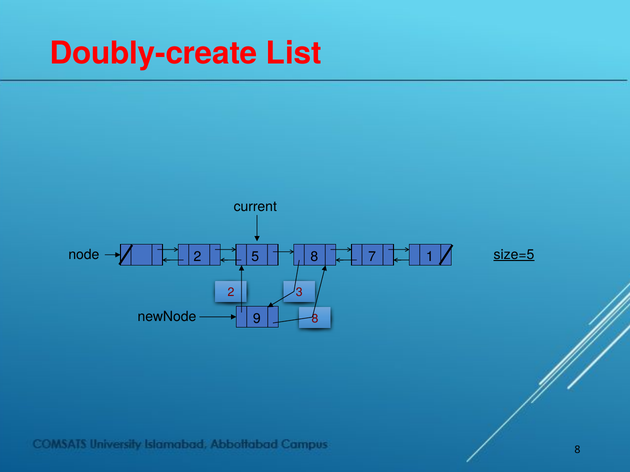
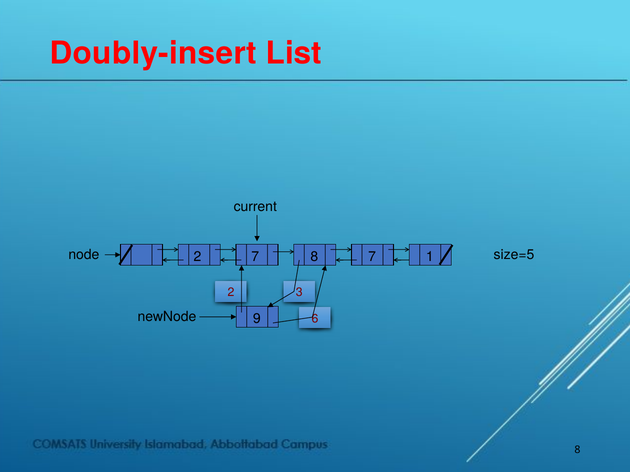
Doubly-create: Doubly-create -> Doubly-insert
size=5 underline: present -> none
2 5: 5 -> 7
newNode 8: 8 -> 6
